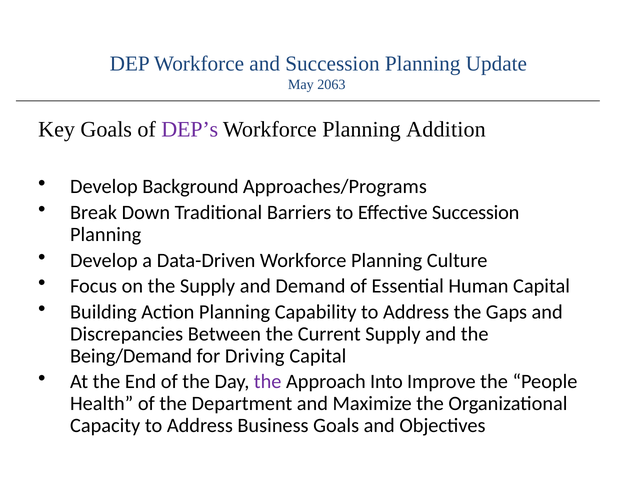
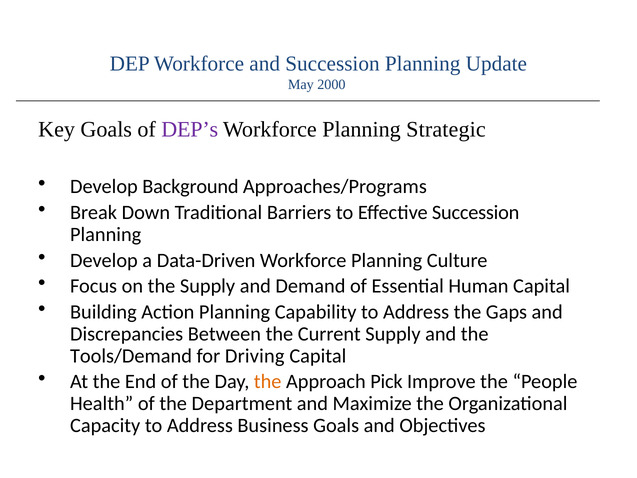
2063: 2063 -> 2000
Addition: Addition -> Strategic
Being/Demand: Being/Demand -> Tools/Demand
the at (268, 381) colour: purple -> orange
Into: Into -> Pick
